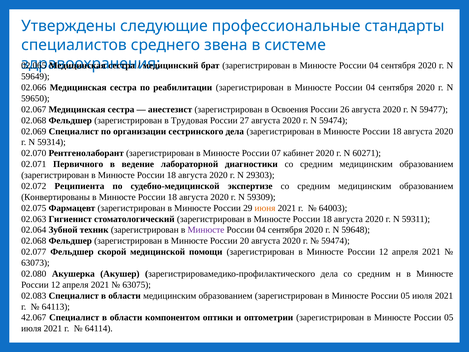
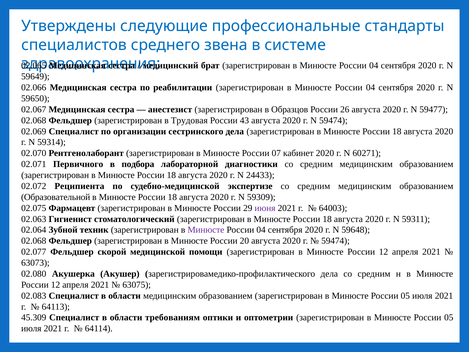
Освоения: Освоения -> Образцов
27: 27 -> 43
ведение: ведение -> подбора
29303: 29303 -> 24433
Конвертированы: Конвертированы -> Образовательной
июня colour: orange -> purple
42.067: 42.067 -> 45.309
компонентом: компонентом -> требованиям
